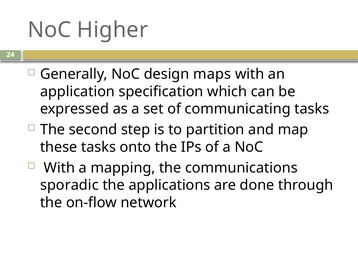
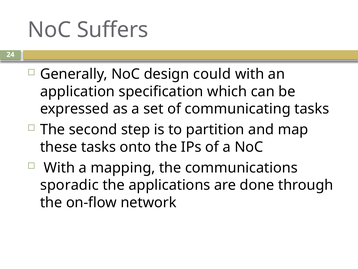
Higher: Higher -> Suffers
maps: maps -> could
